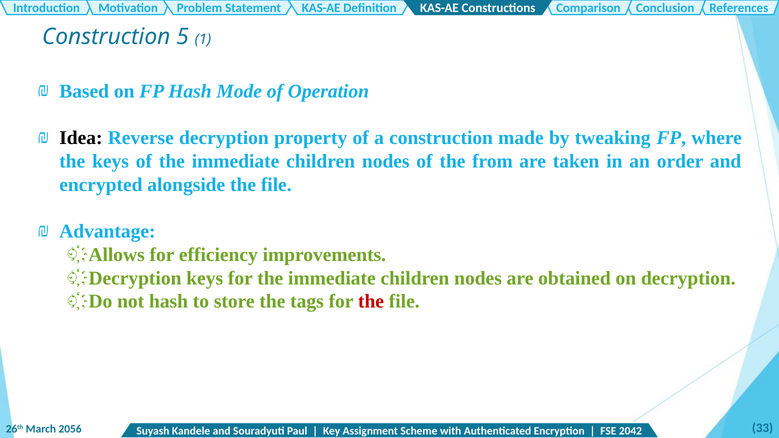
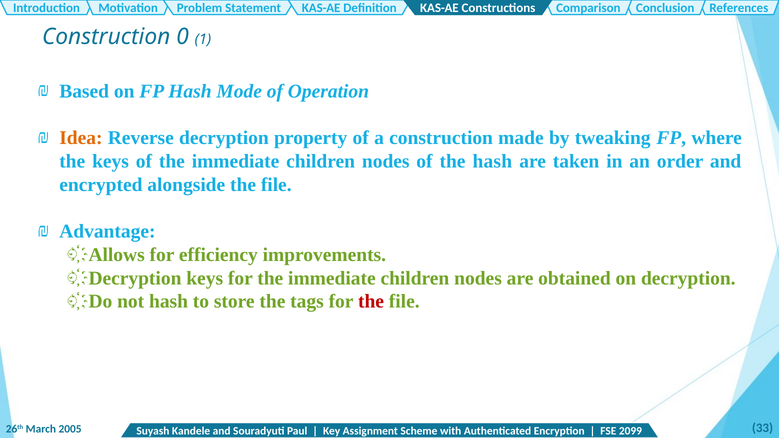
5: 5 -> 0
Idea colour: black -> orange
the from: from -> hash
2056: 2056 -> 2005
2042: 2042 -> 2099
